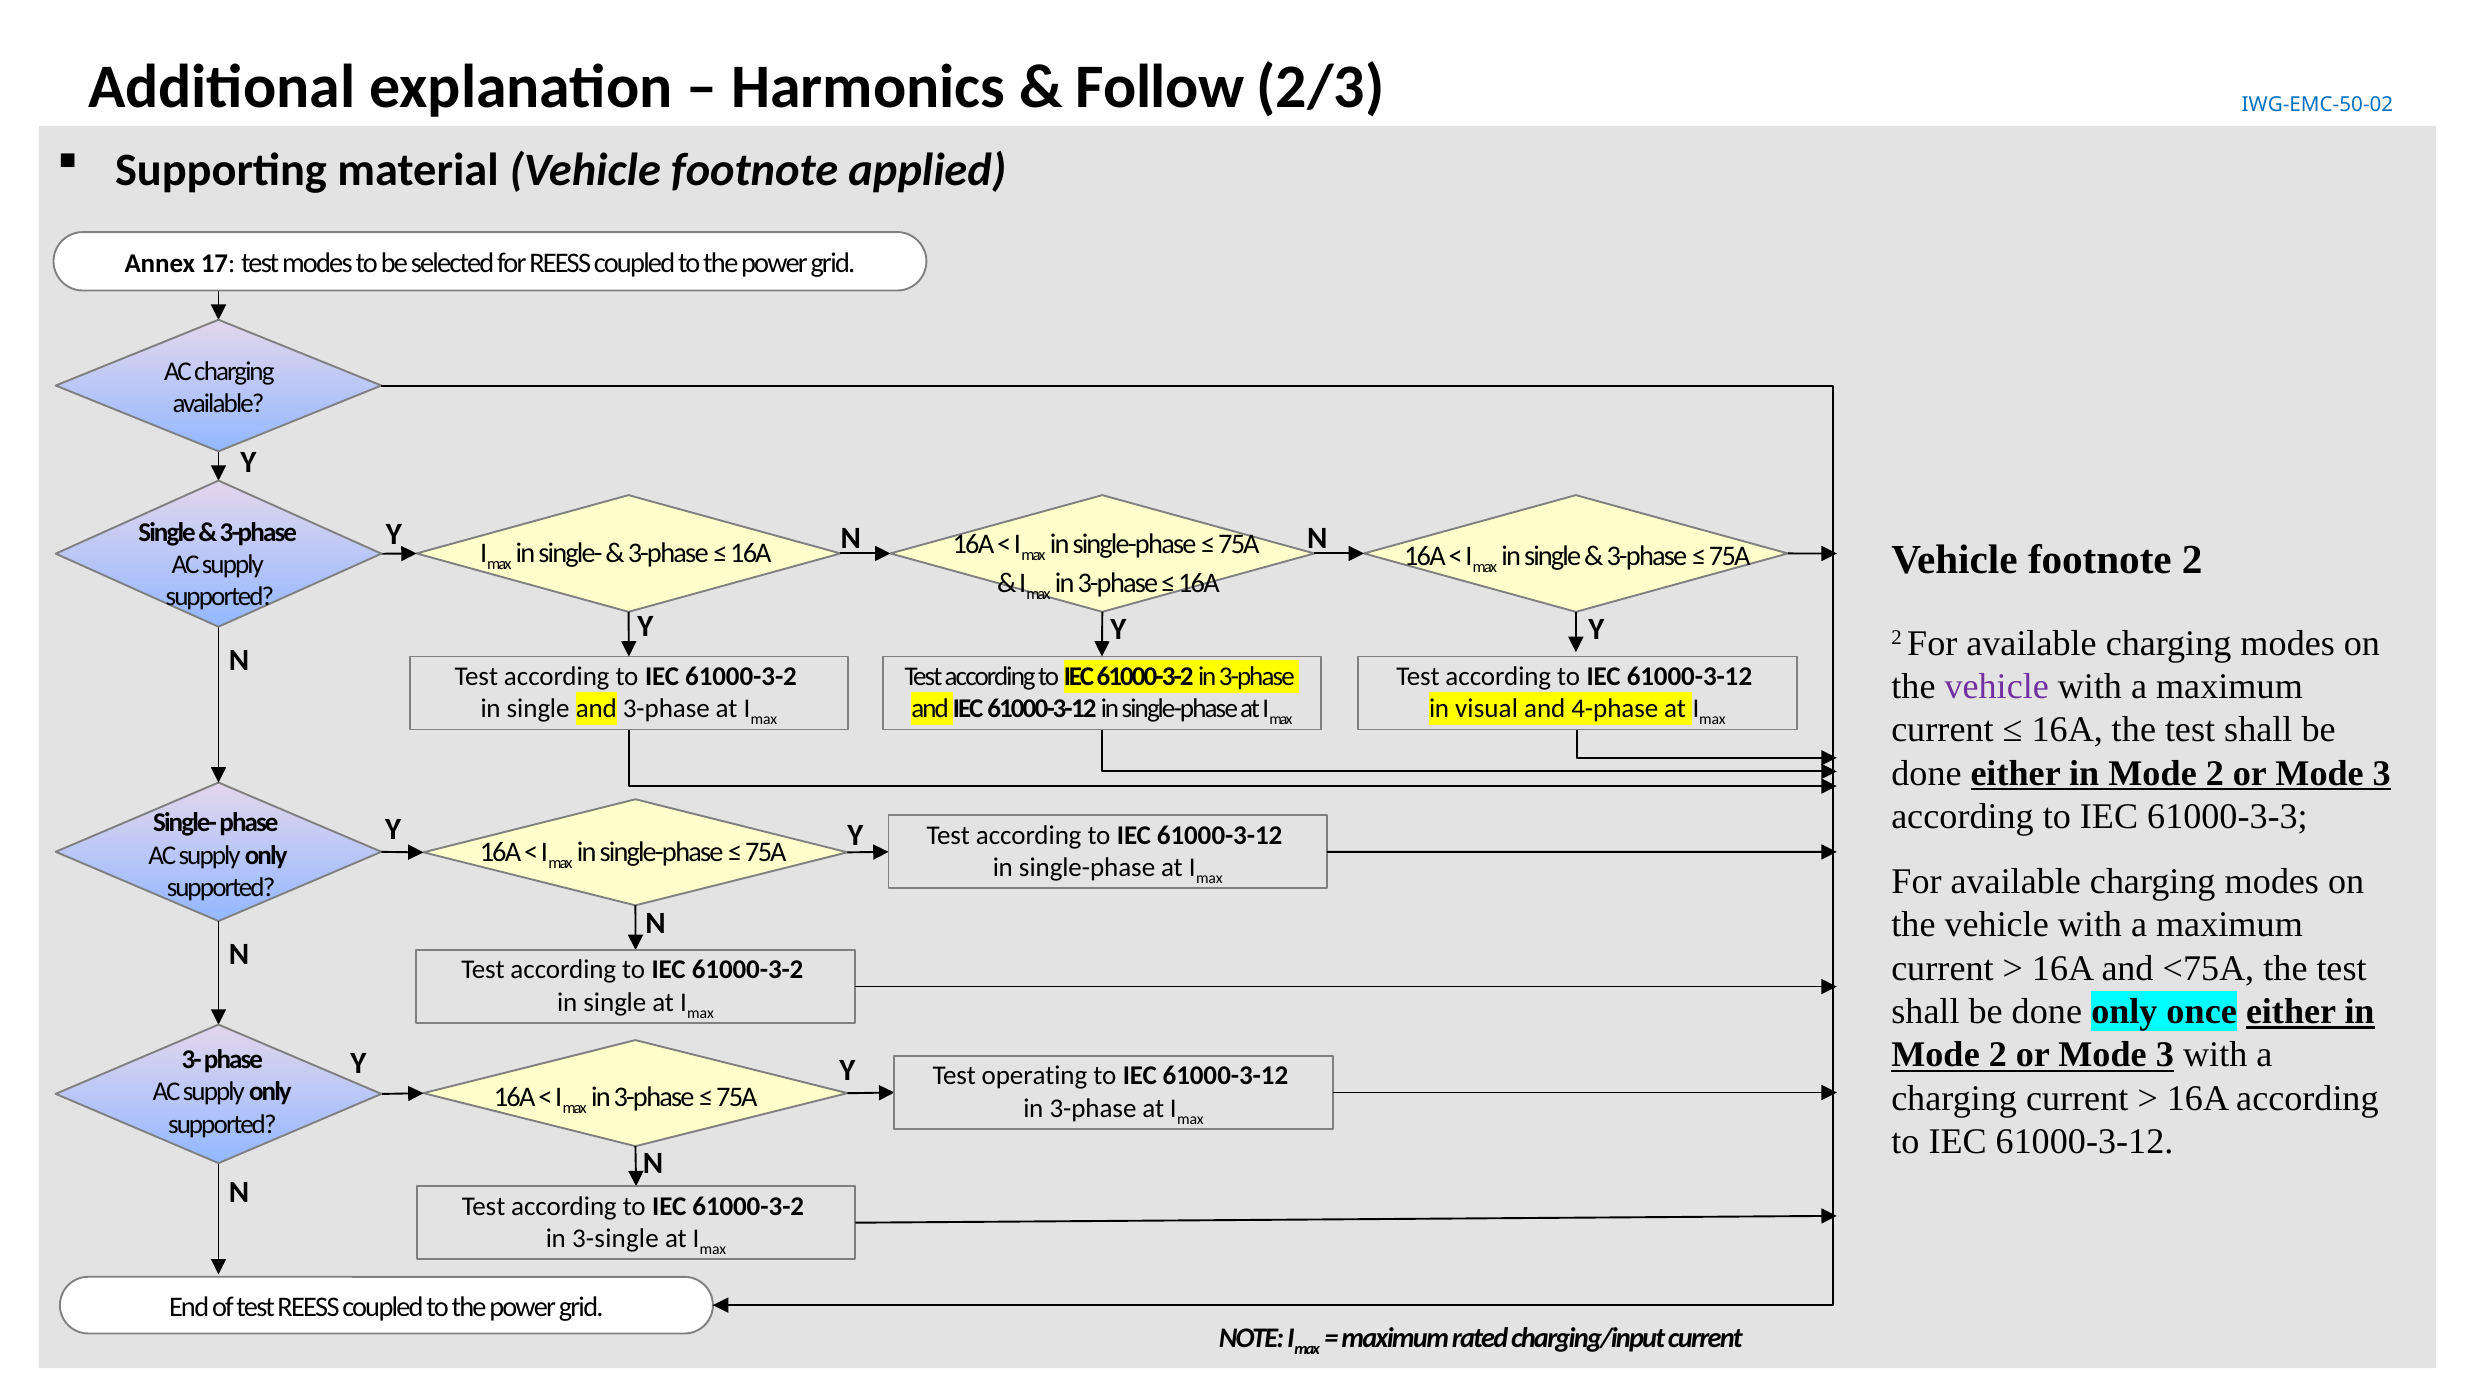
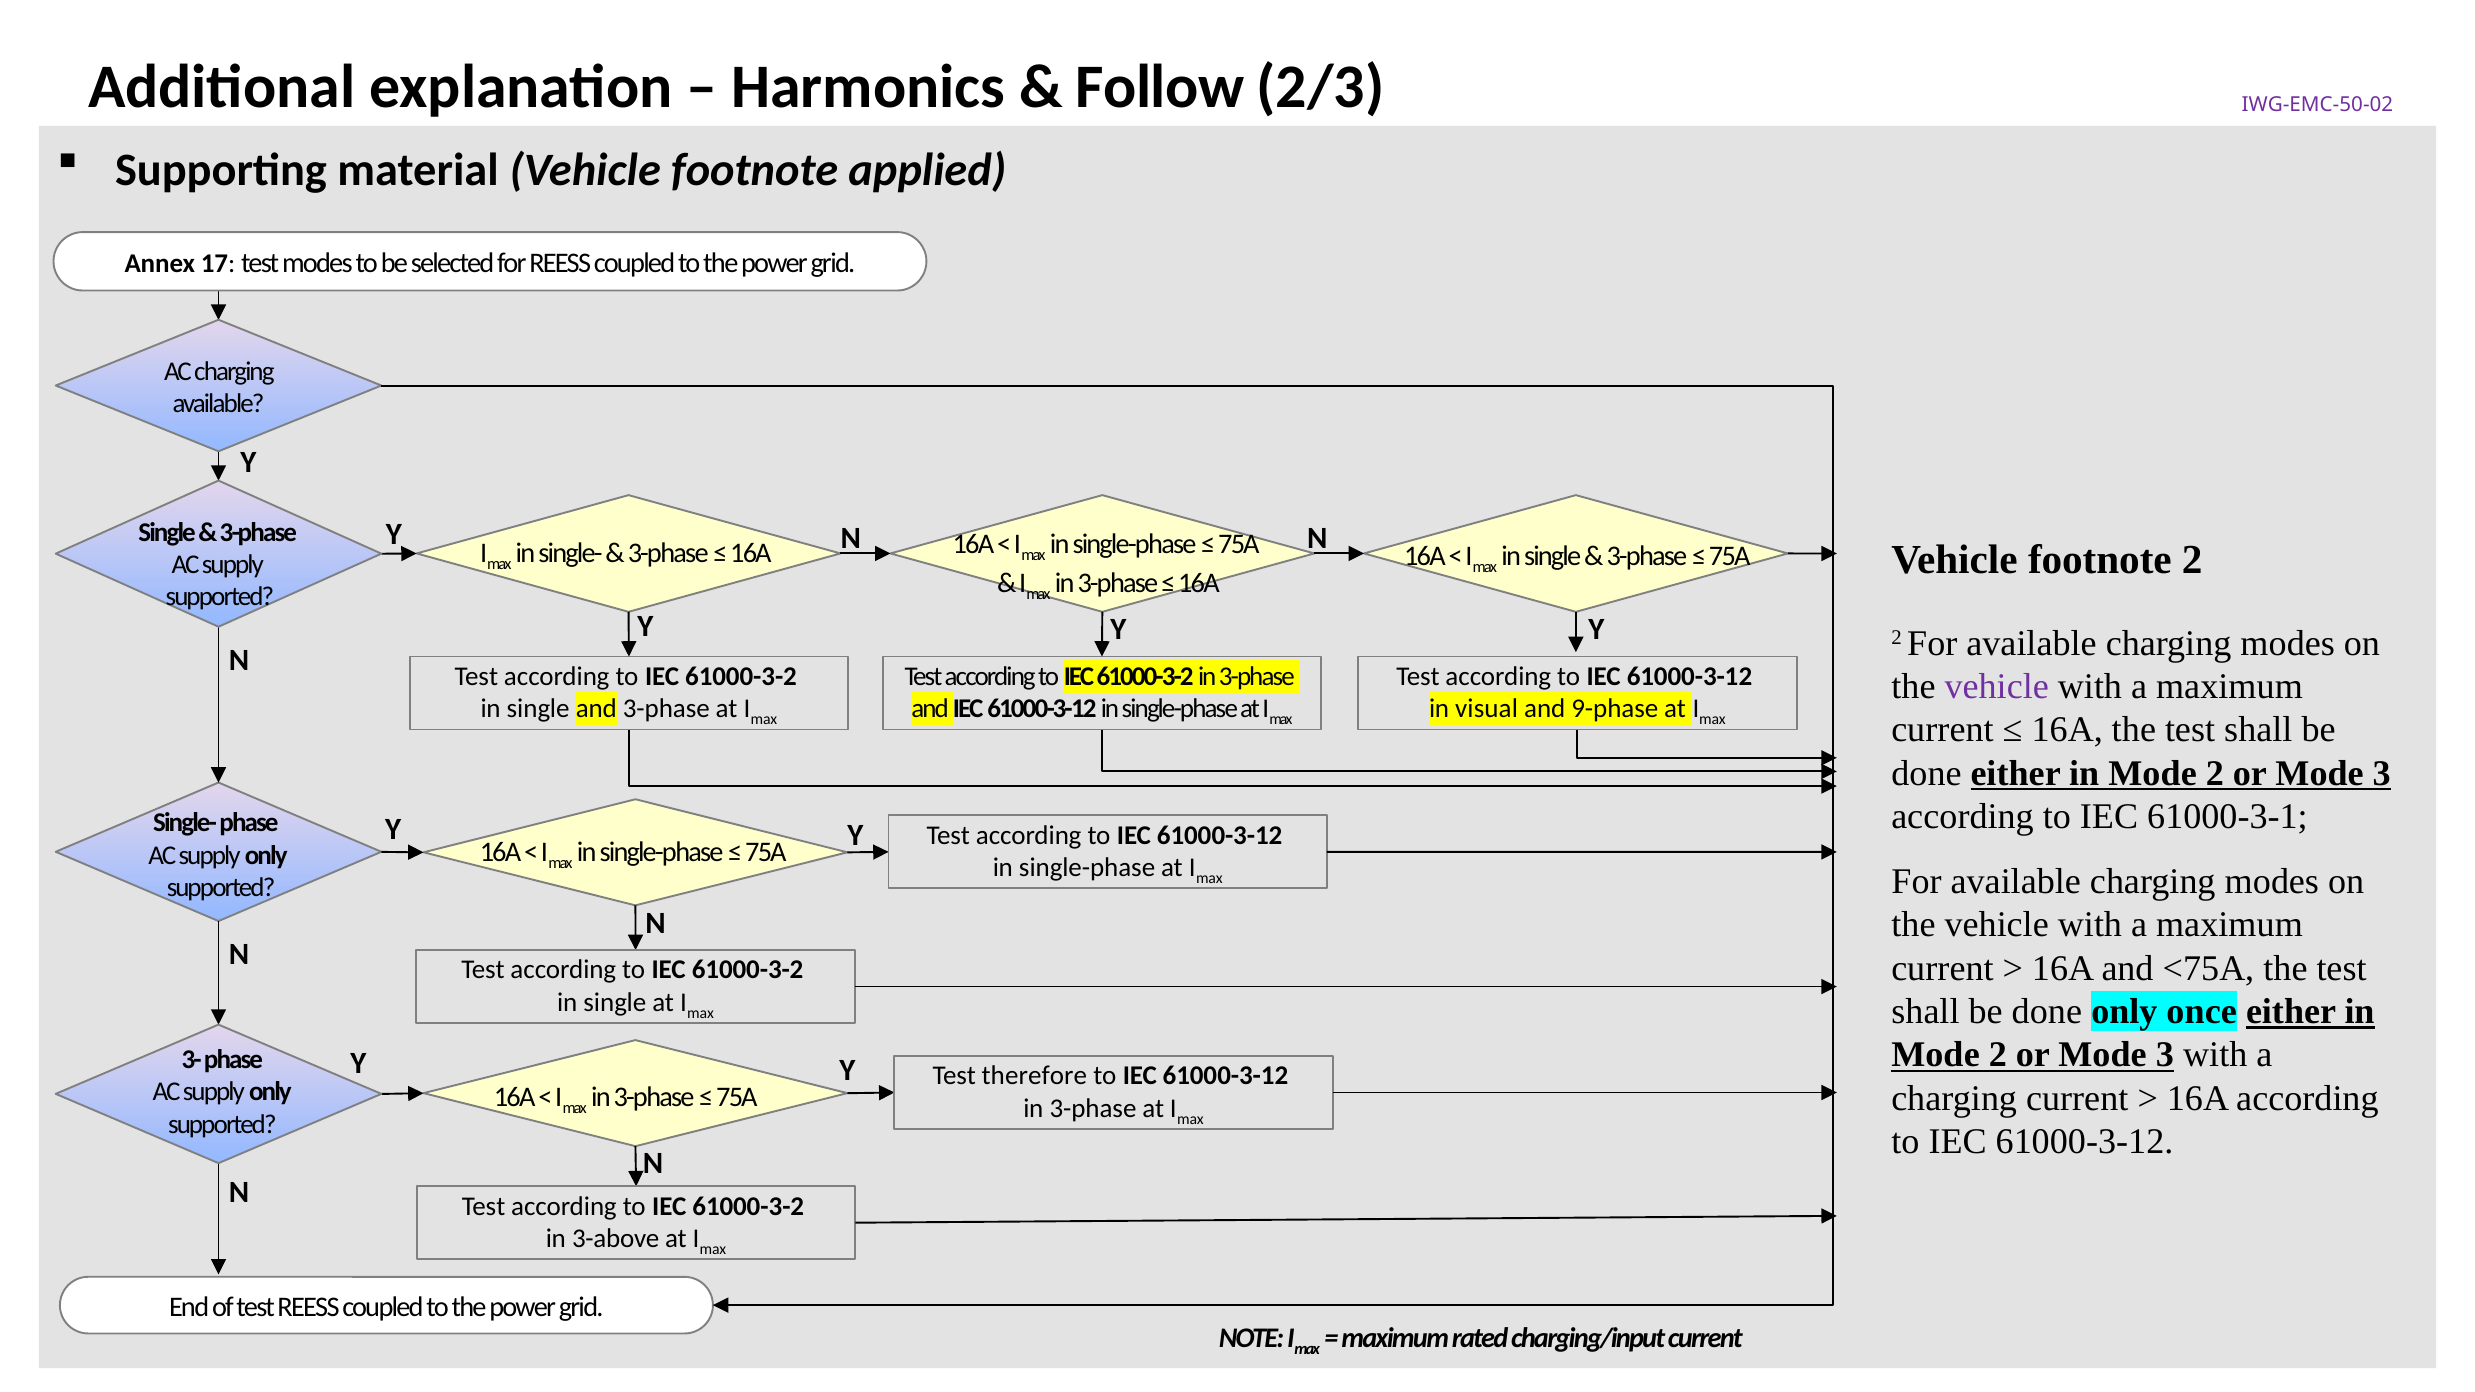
IWG-EMC-50-02 colour: blue -> purple
4-phase: 4-phase -> 9-phase
61000-3-3: 61000-3-3 -> 61000-3-1
operating: operating -> therefore
3-single: 3-single -> 3-above
